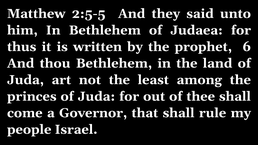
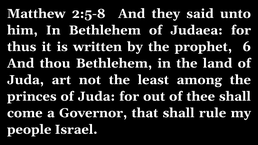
2:5-5: 2:5-5 -> 2:5-8
